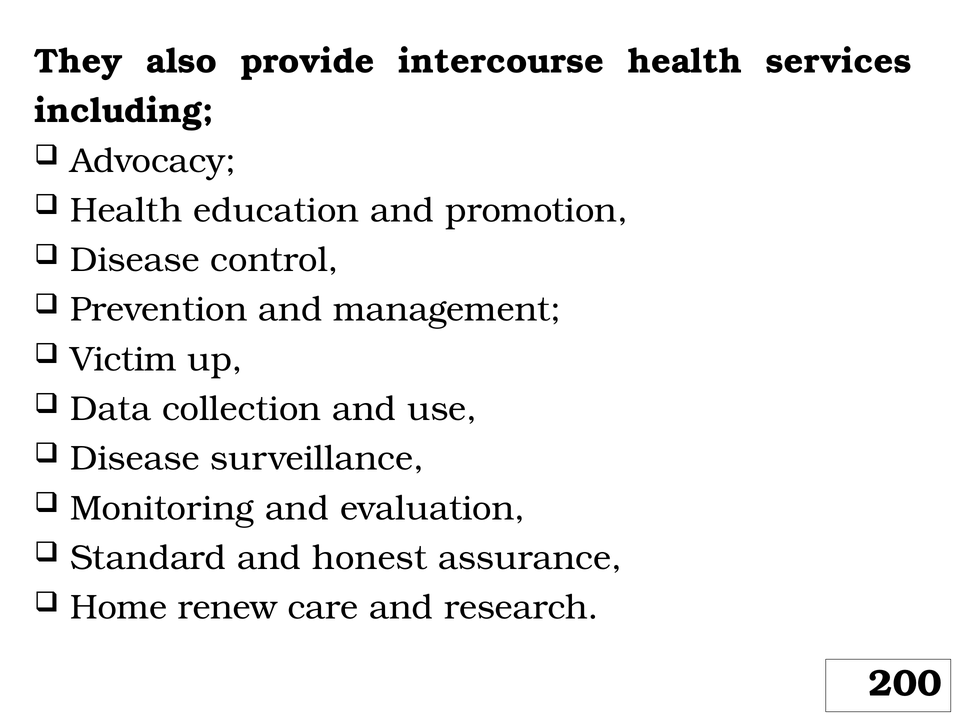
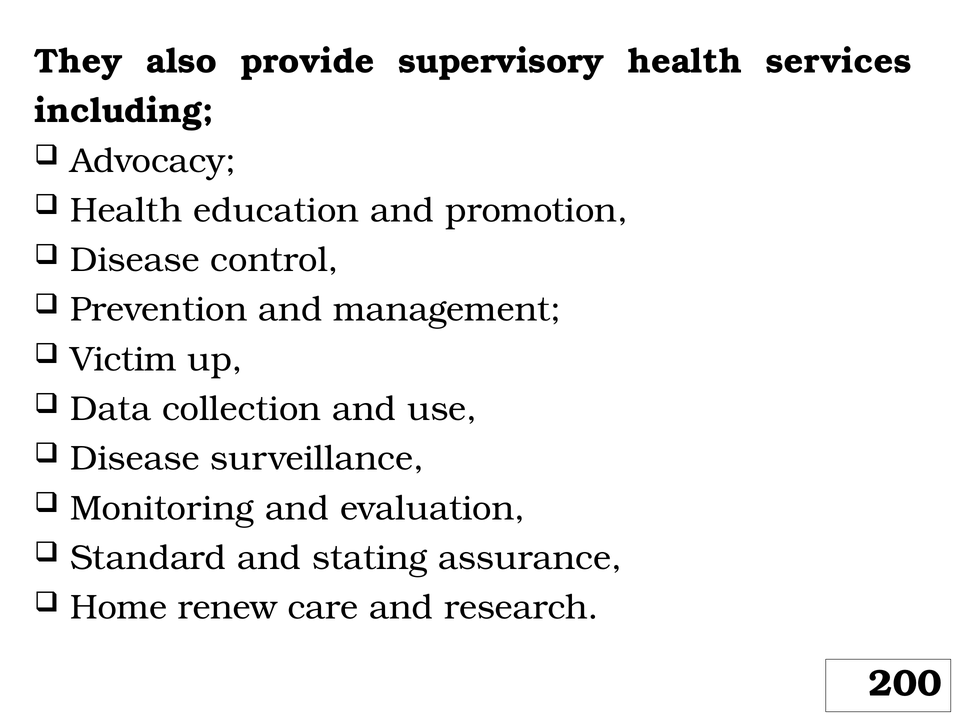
intercourse: intercourse -> supervisory
honest: honest -> stating
